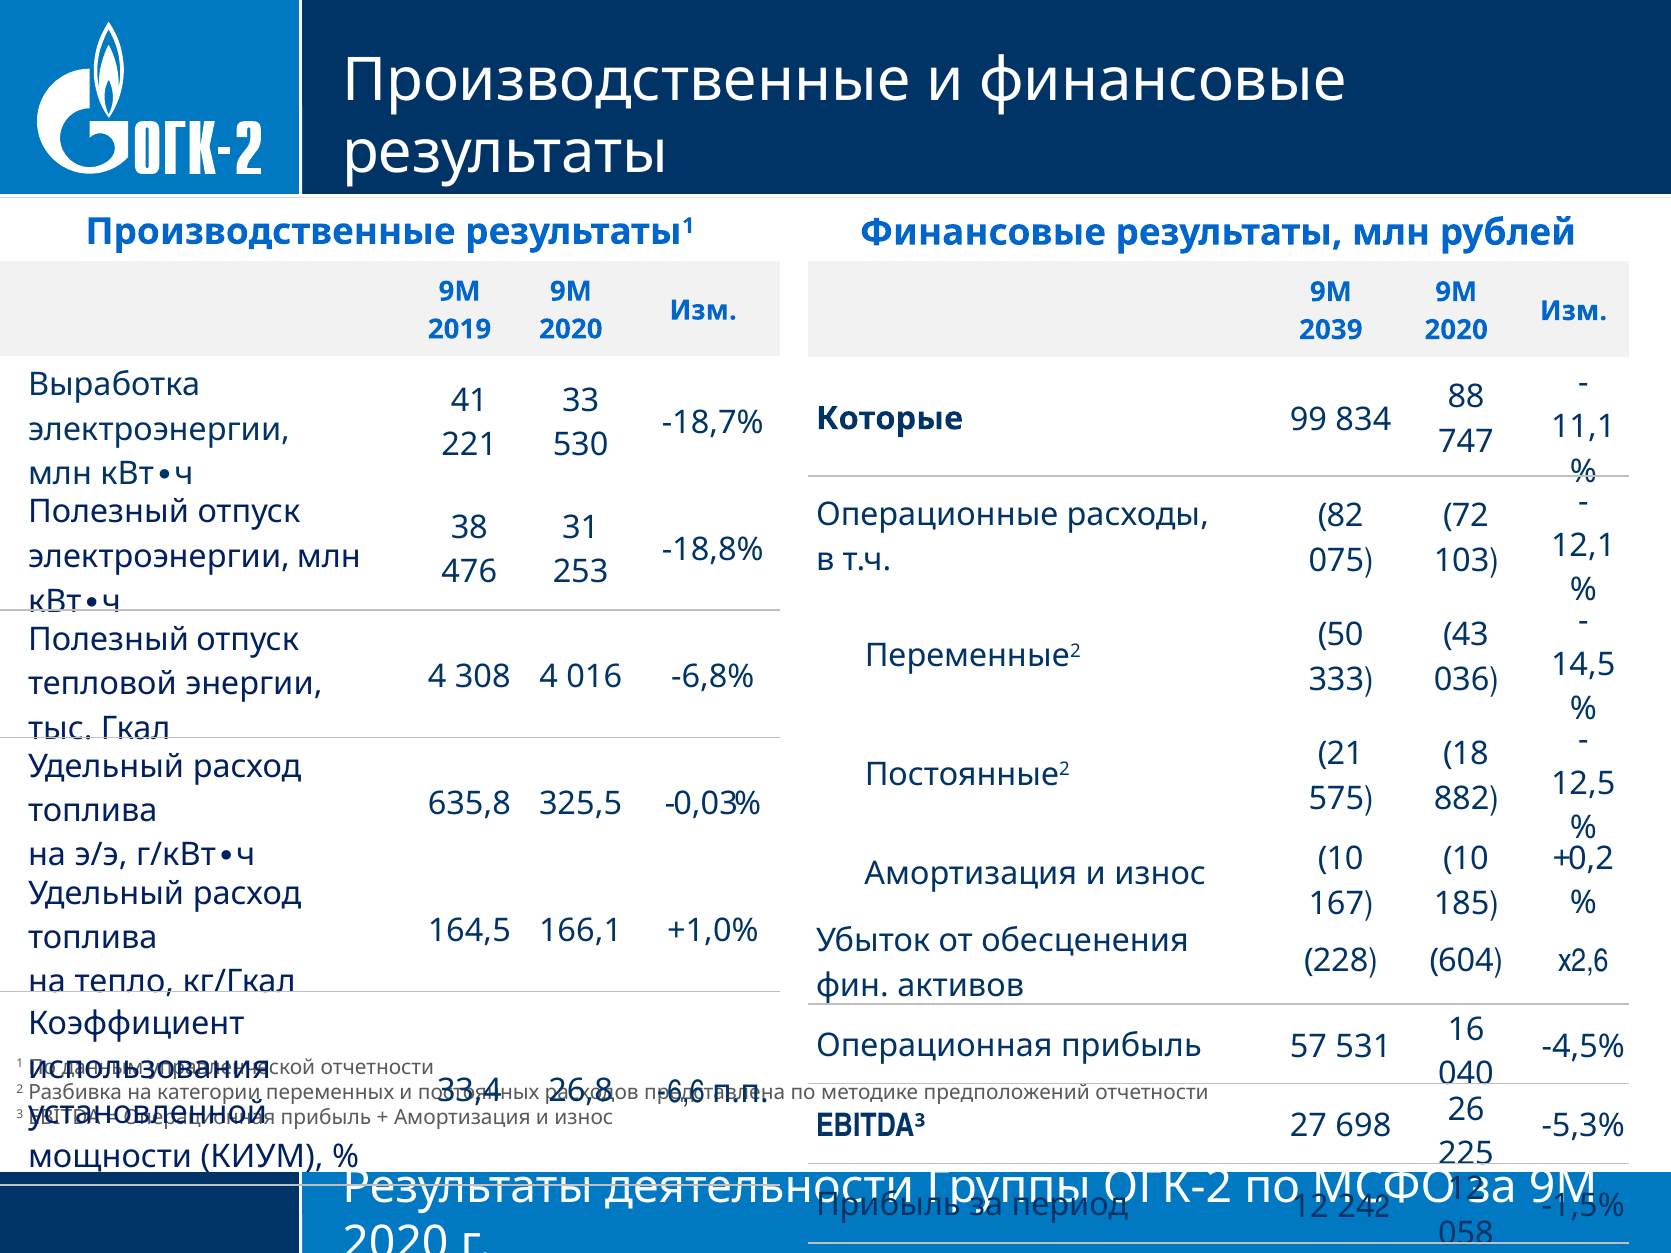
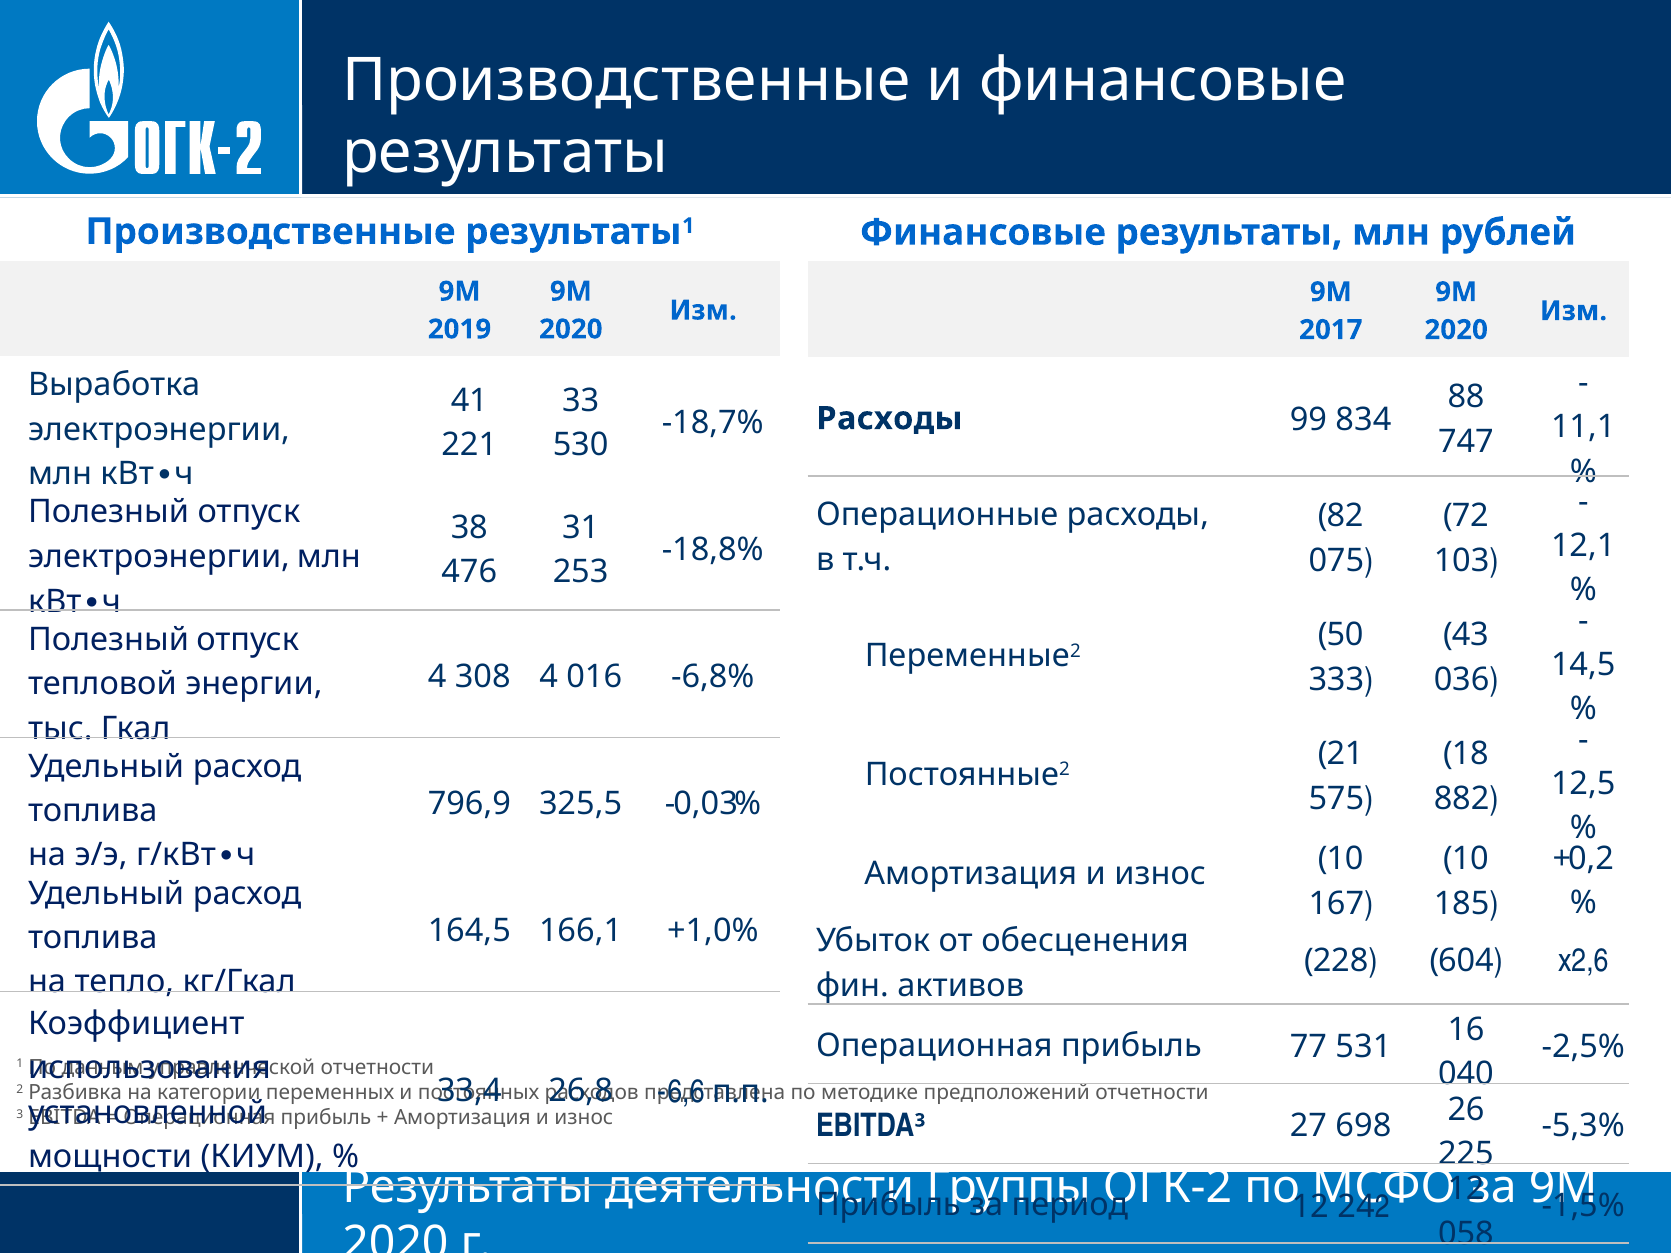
2039: 2039 -> 2017
Которые at (890, 419): Которые -> Расходы
635,8: 635,8 -> 796,9
57: 57 -> 77
-4,5%: -4,5% -> -2,5%
